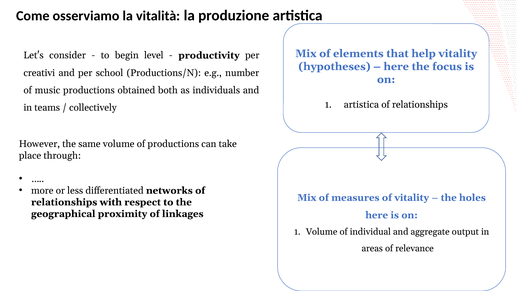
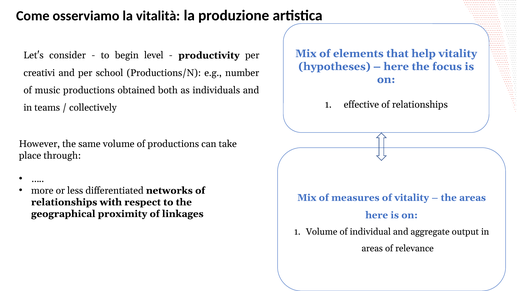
artistica at (361, 105): artistica -> effective
the holes: holes -> areas
